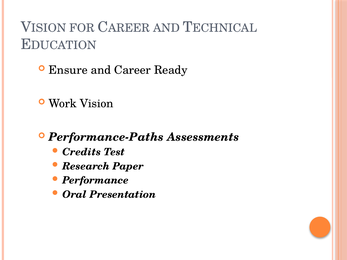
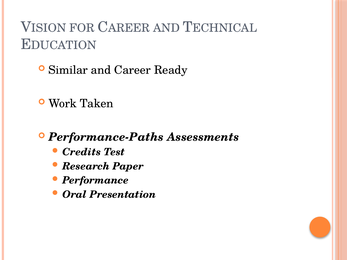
Ensure: Ensure -> Similar
Vision: Vision -> Taken
